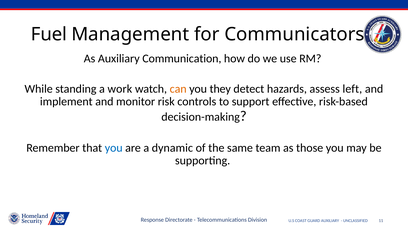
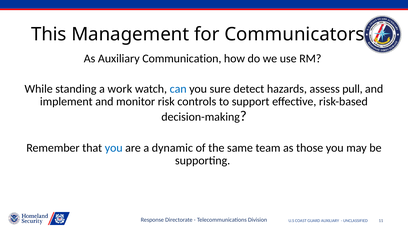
Fuel: Fuel -> This
can colour: orange -> blue
they: they -> sure
left: left -> pull
